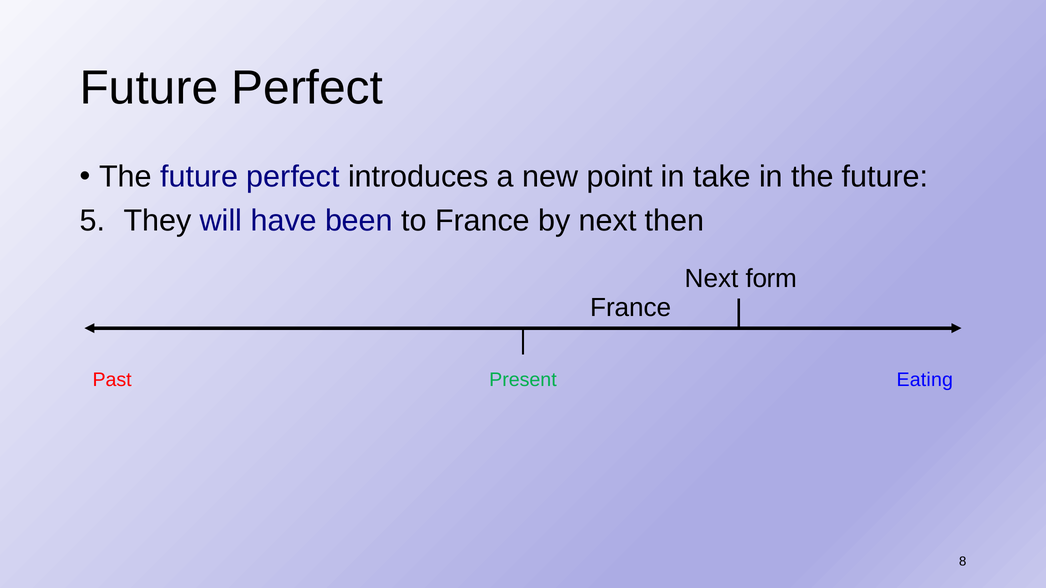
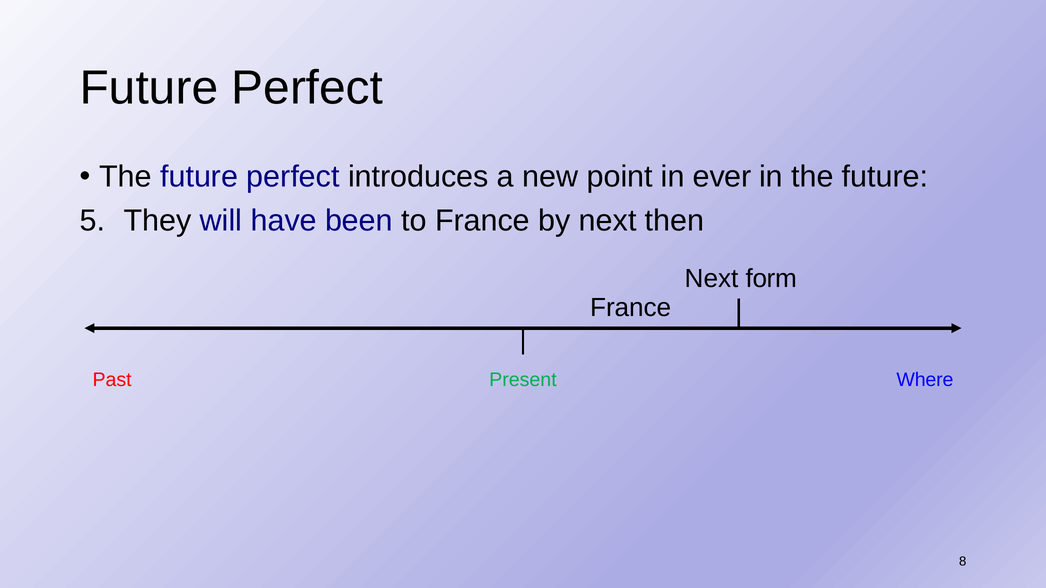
take: take -> ever
Eating: Eating -> Where
